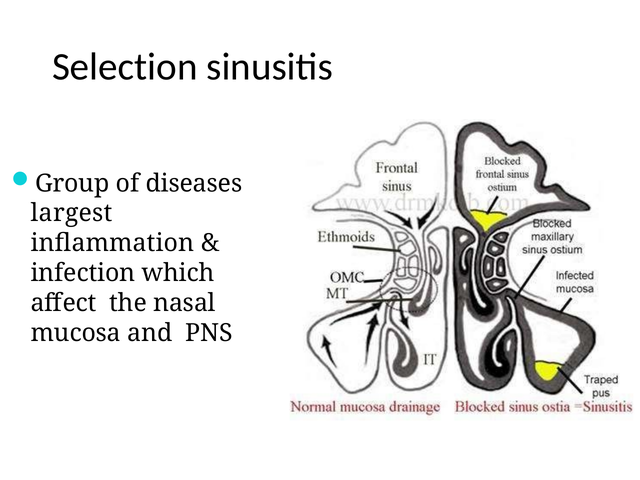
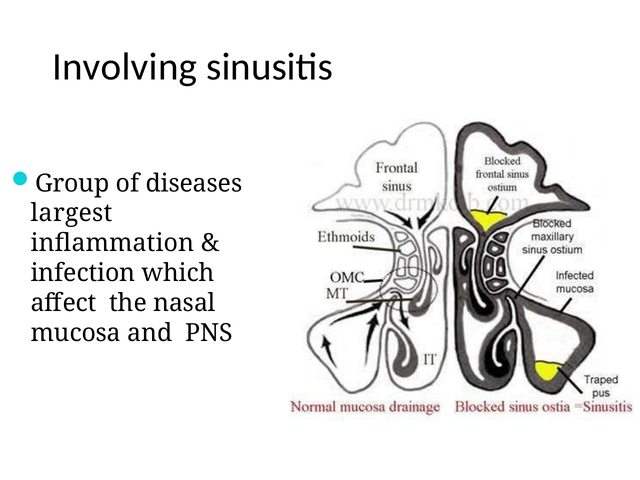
Selection: Selection -> Involving
